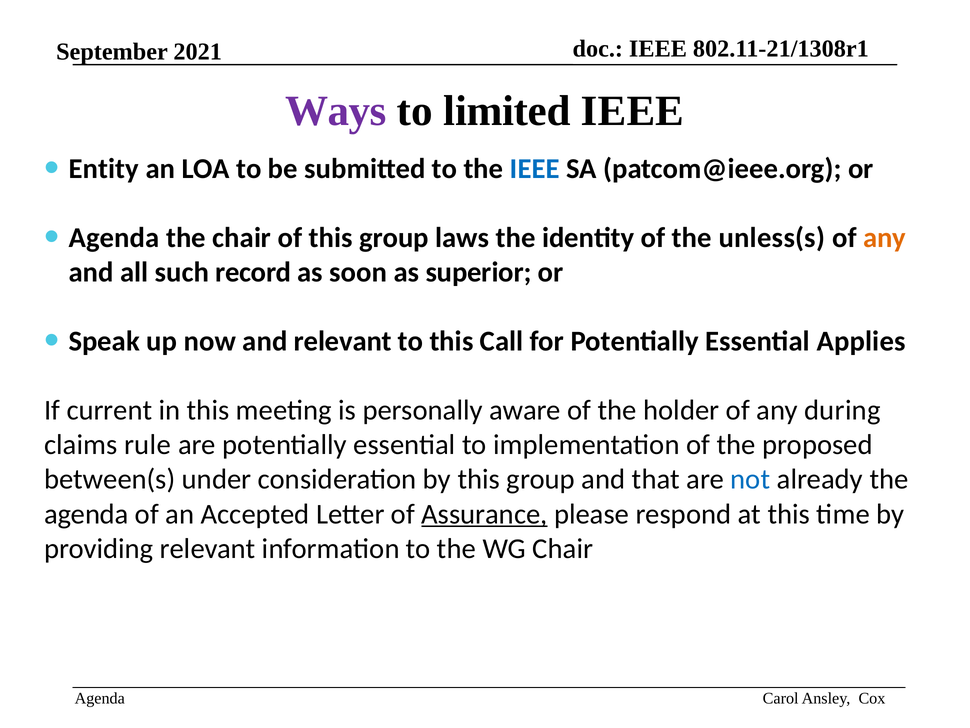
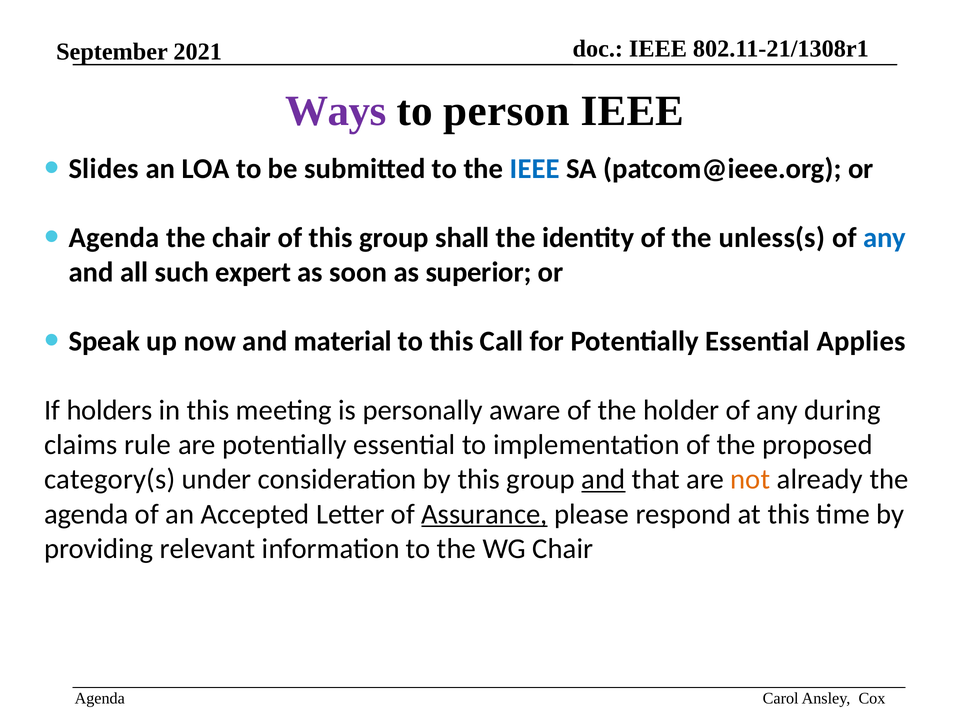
limited: limited -> person
Entity: Entity -> Slides
laws: laws -> shall
any at (885, 238) colour: orange -> blue
record: record -> expert
and relevant: relevant -> material
current: current -> holders
between(s: between(s -> category(s
and at (603, 479) underline: none -> present
not colour: blue -> orange
